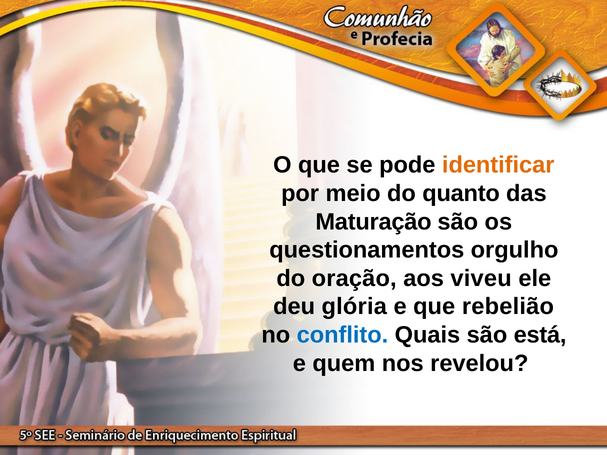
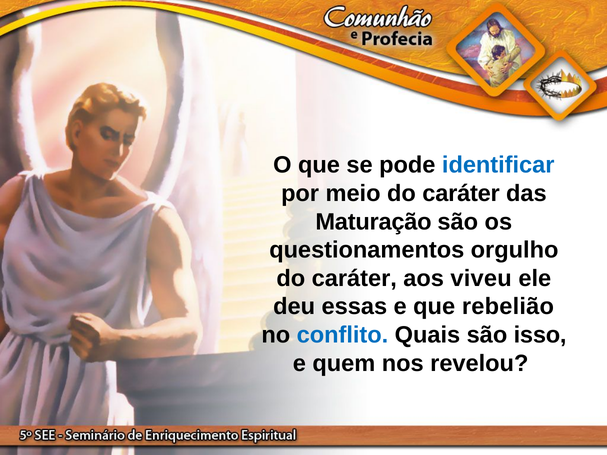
identificar colour: orange -> blue
meio do quanto: quanto -> caráter
oração at (354, 279): oração -> caráter
glória: glória -> essas
está: está -> isso
